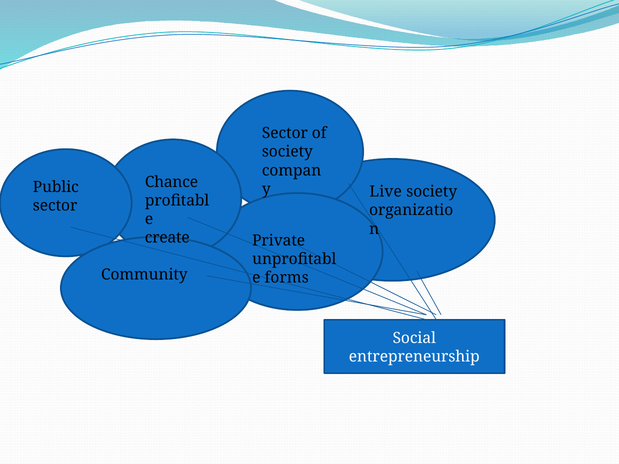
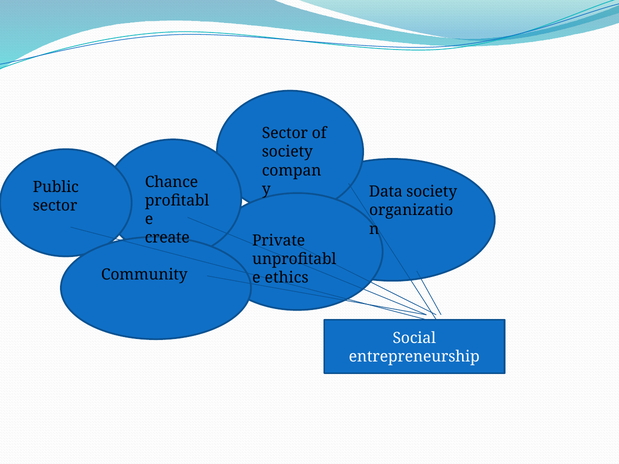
Live: Live -> Data
forms: forms -> ethics
